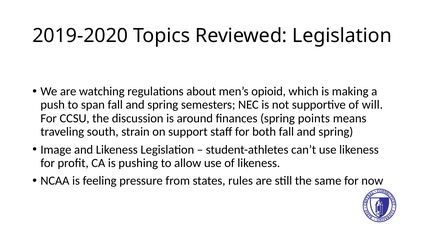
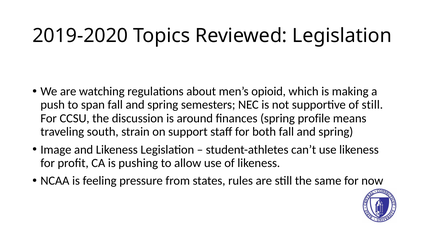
of will: will -> still
points: points -> profile
